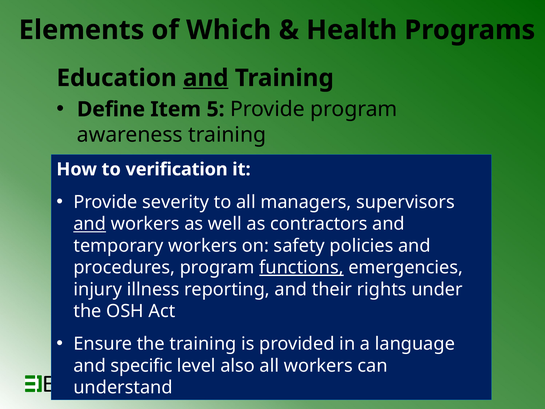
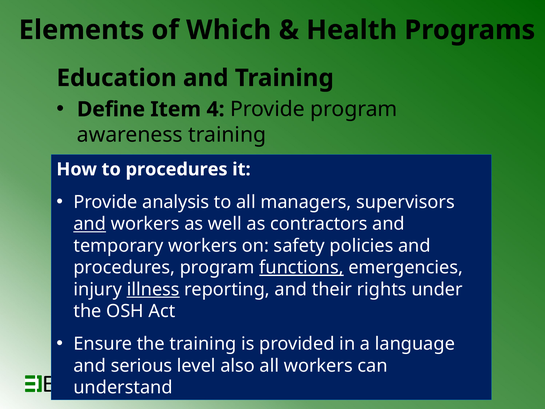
and at (206, 78) underline: present -> none
5: 5 -> 4
to verification: verification -> procedures
severity: severity -> analysis
illness underline: none -> present
specific: specific -> serious
